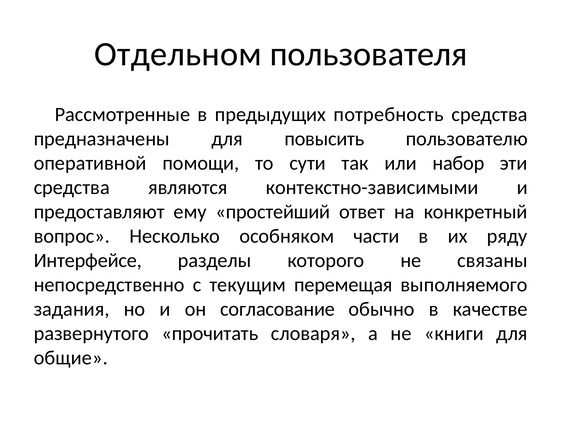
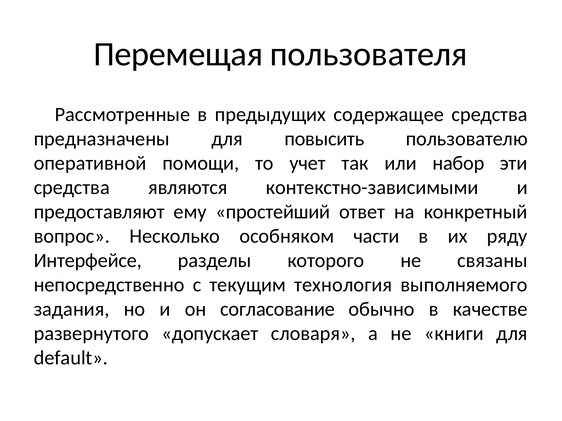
Отдельном: Отдельном -> Перемещая
потребность: потребность -> содержащее
сути: сути -> учет
перемещая: перемещая -> технология
прочитать: прочитать -> допускает
общие: общие -> default
